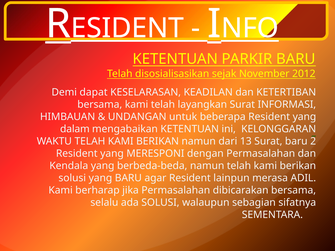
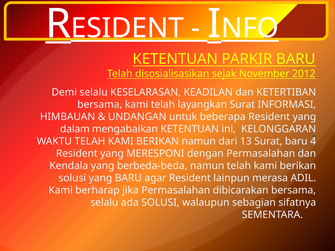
Demi dapat: dapat -> selalu
2: 2 -> 4
